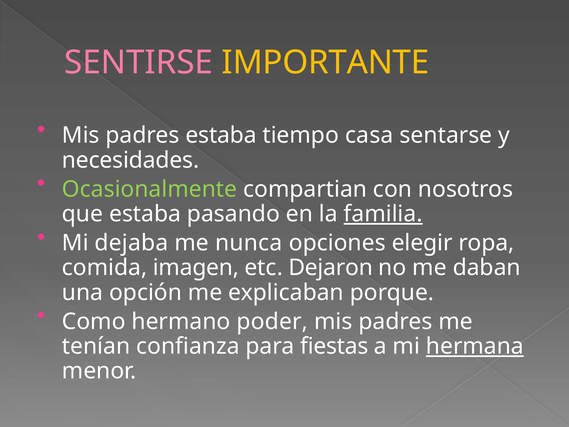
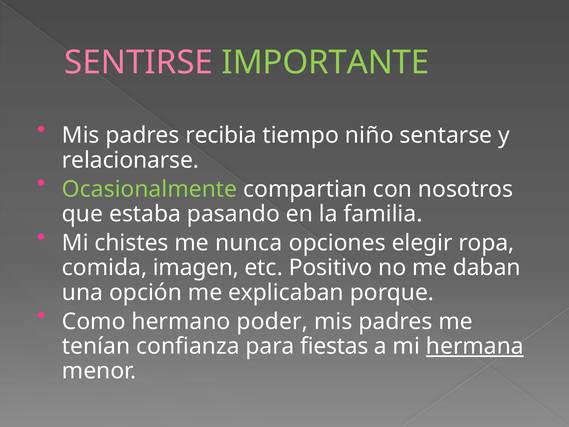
IMPORTANTE colour: yellow -> light green
padres estaba: estaba -> recibia
casa: casa -> niño
necesidades: necesidades -> relacionarse
familia underline: present -> none
dejaba: dejaba -> chistes
Dejaron: Dejaron -> Positivo
